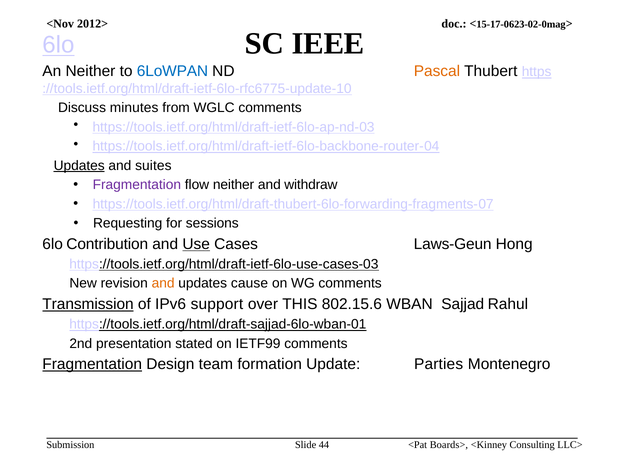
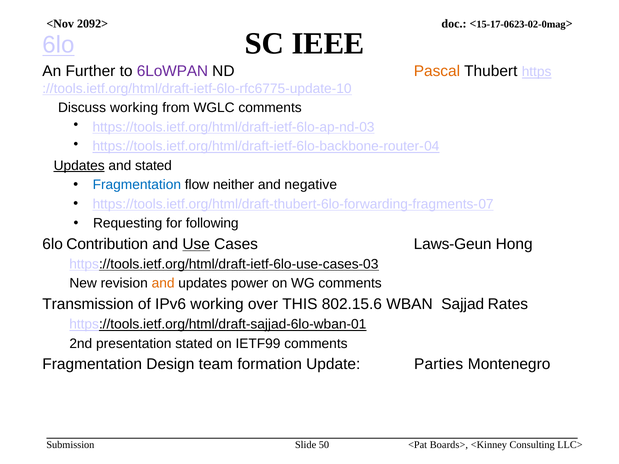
2012>: 2012> -> 2092>
An Neither: Neither -> Further
6LoWPAN colour: blue -> purple
Discuss minutes: minutes -> working
and suites: suites -> stated
Fragmentation at (137, 185) colour: purple -> blue
withdraw: withdraw -> negative
sessions: sessions -> following
cause: cause -> power
Transmission underline: present -> none
IPv6 support: support -> working
Rahul: Rahul -> Rates
Fragmentation at (92, 365) underline: present -> none
44: 44 -> 50
